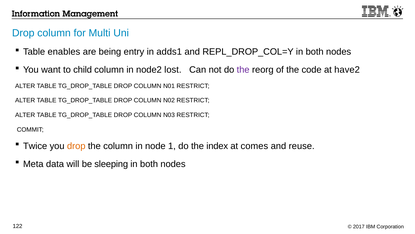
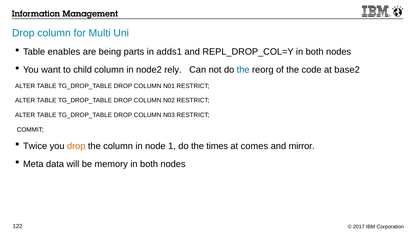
entry: entry -> parts
lost: lost -> rely
the at (243, 70) colour: purple -> blue
have2: have2 -> base2
index: index -> times
reuse: reuse -> mirror
sleeping: sleeping -> memory
